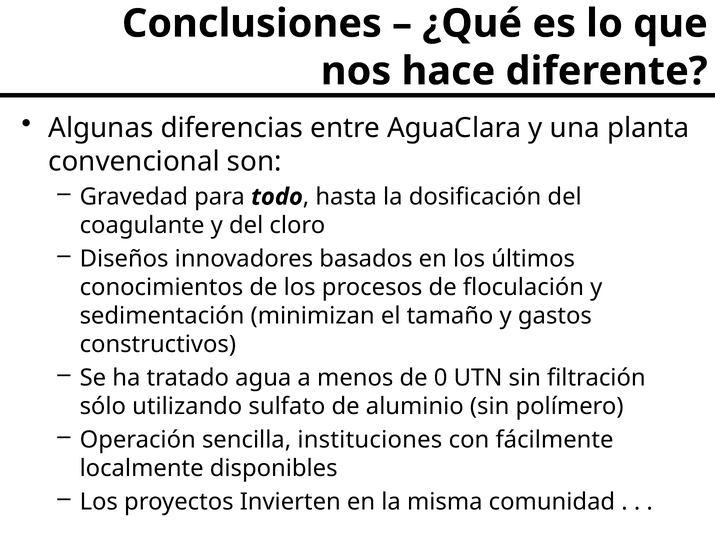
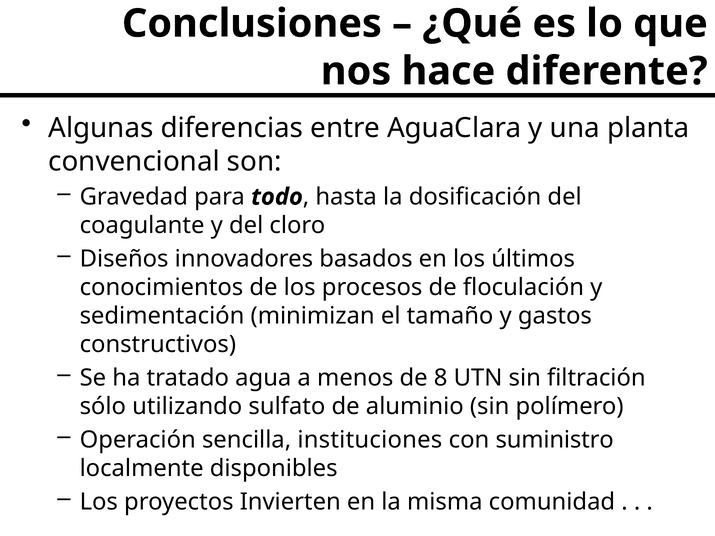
0: 0 -> 8
fácilmente: fácilmente -> suministro
